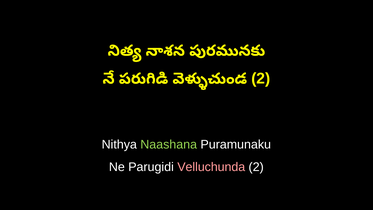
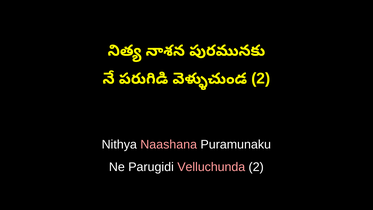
Naashana colour: light green -> pink
